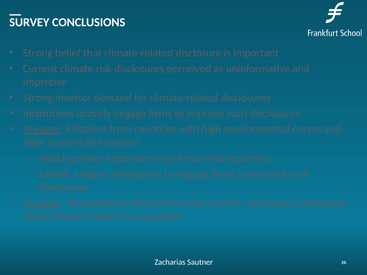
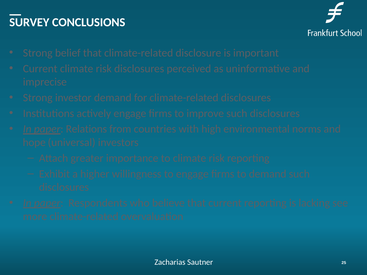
after: after -> hope
